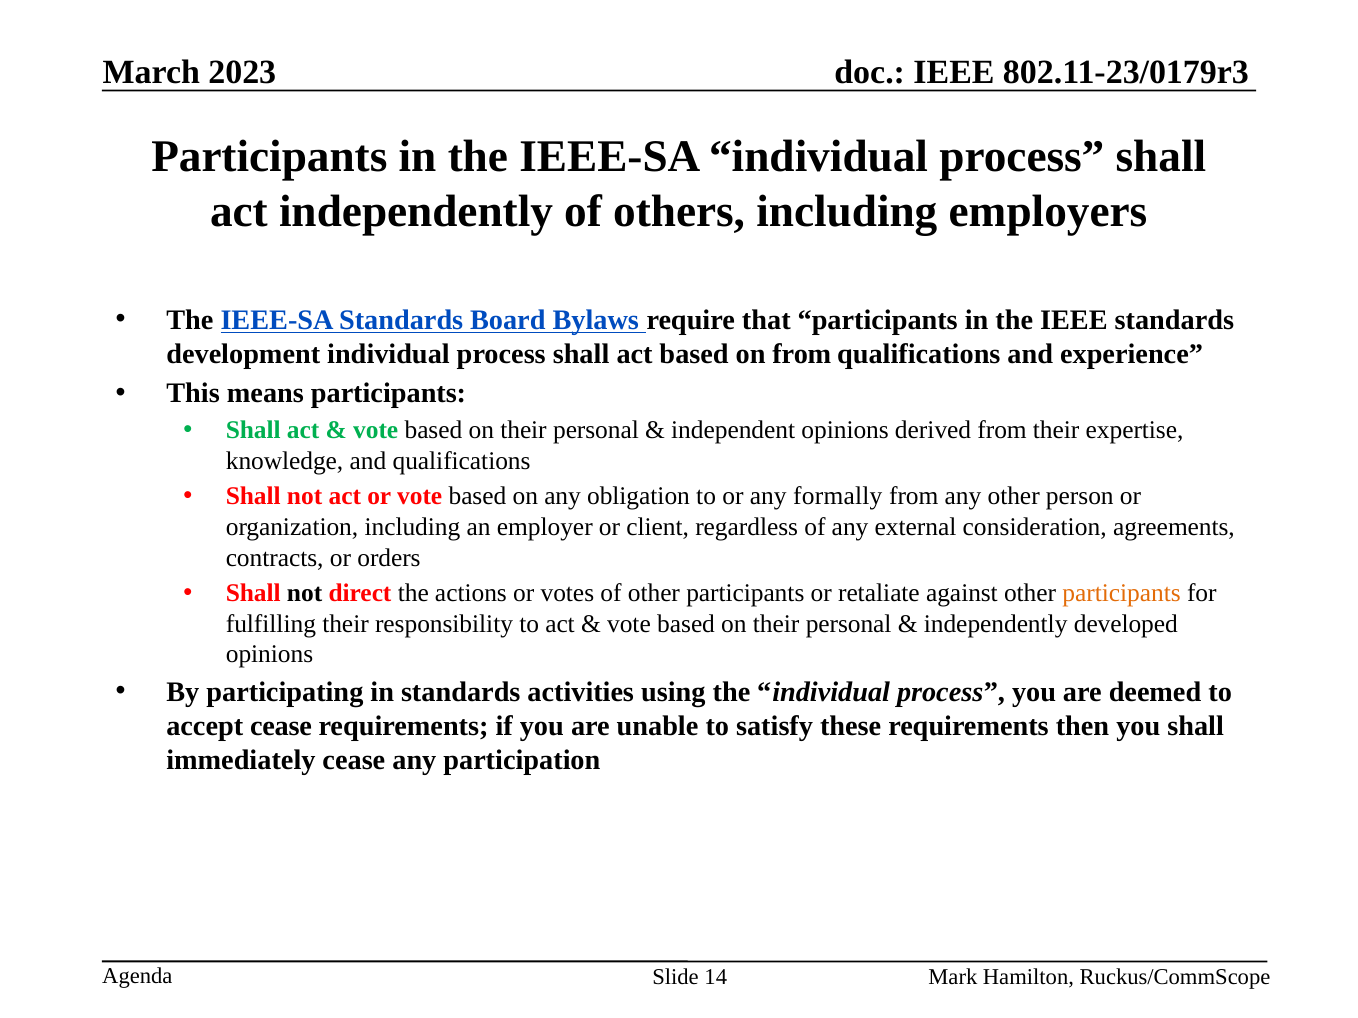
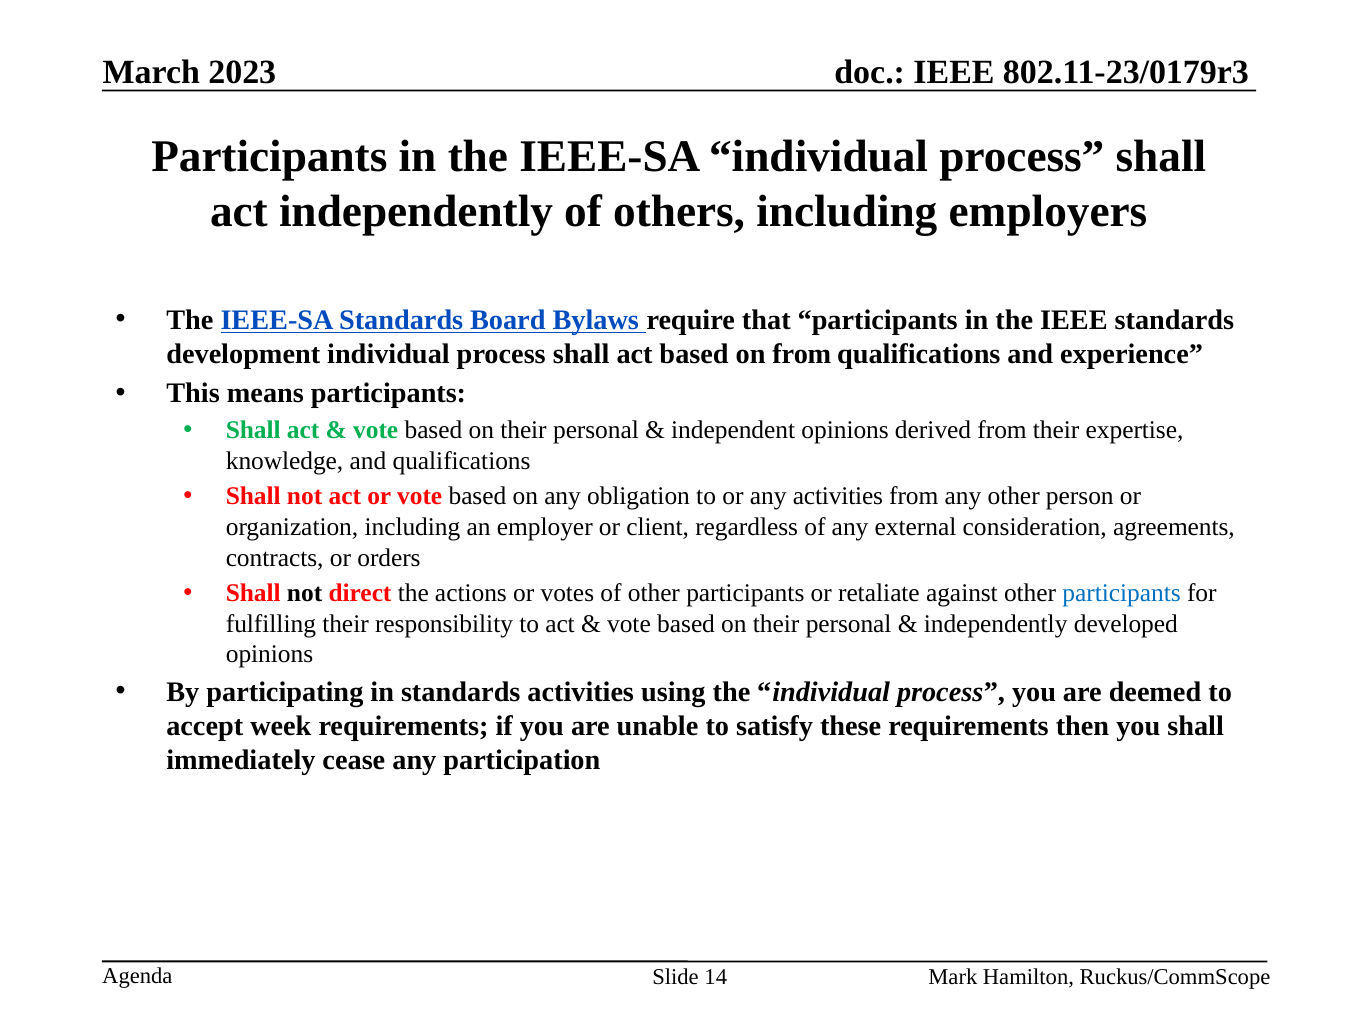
any formally: formally -> activities
participants at (1122, 594) colour: orange -> blue
accept cease: cease -> week
